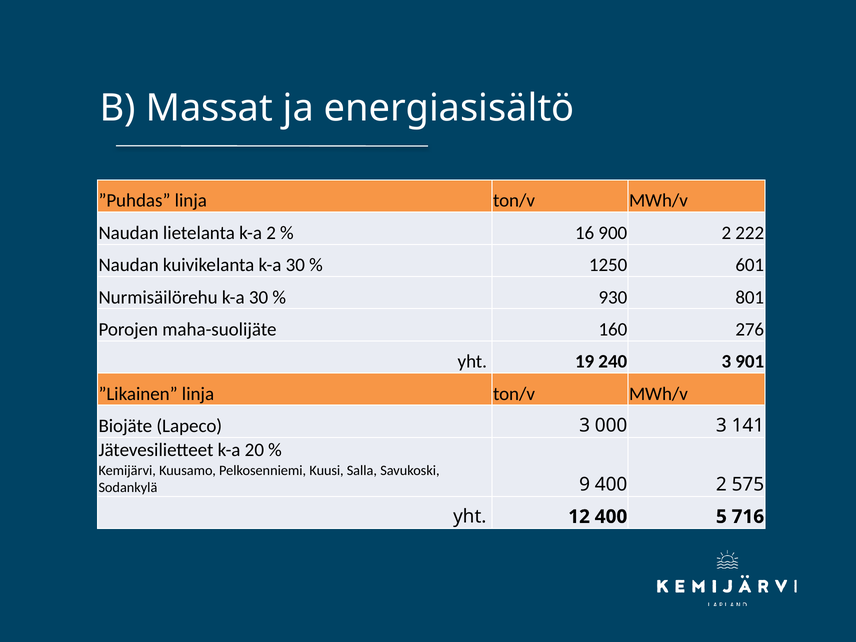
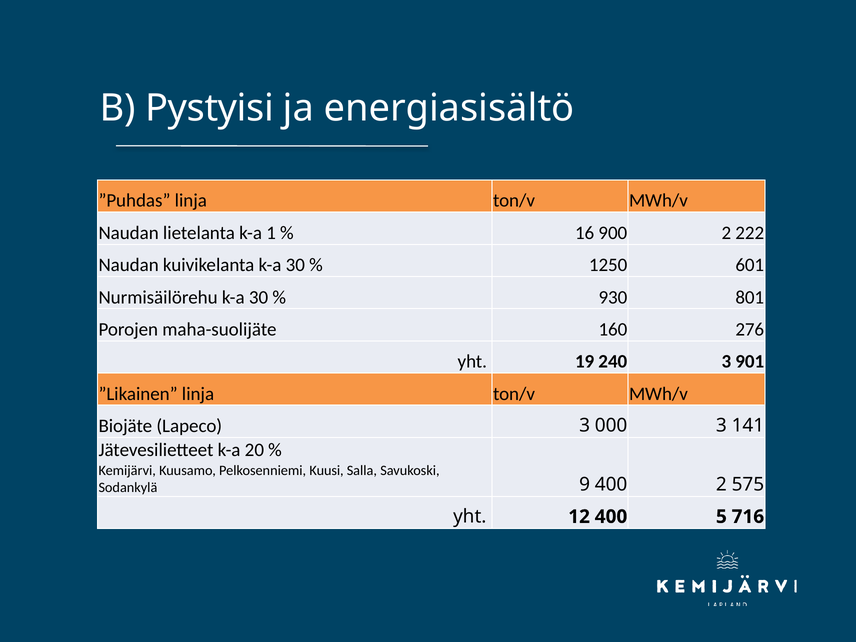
Massat: Massat -> Pystyisi
k-a 2: 2 -> 1
